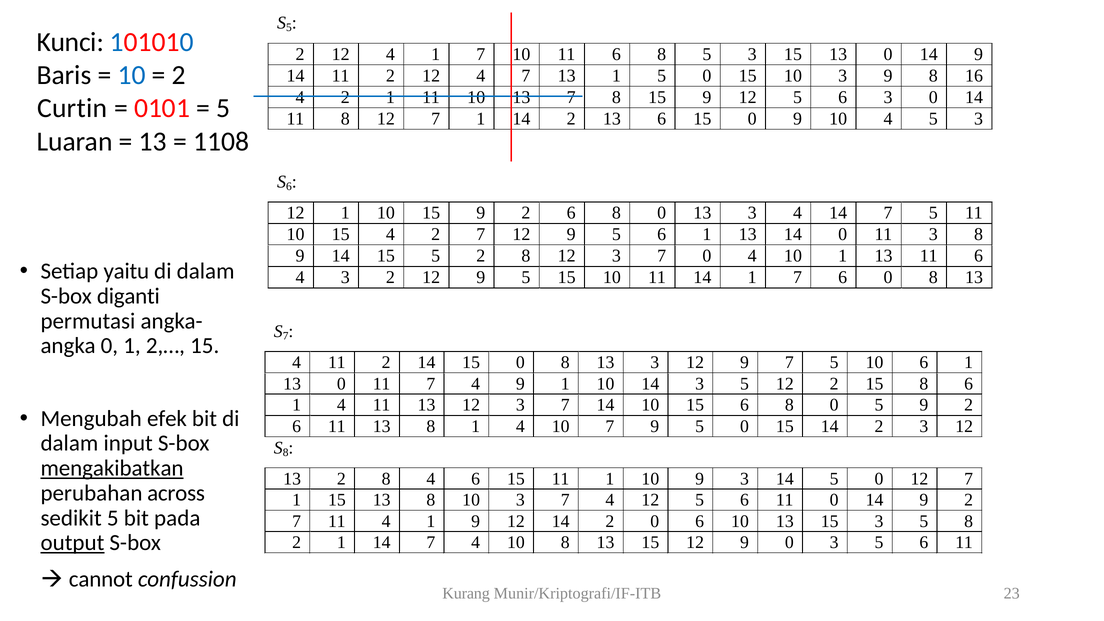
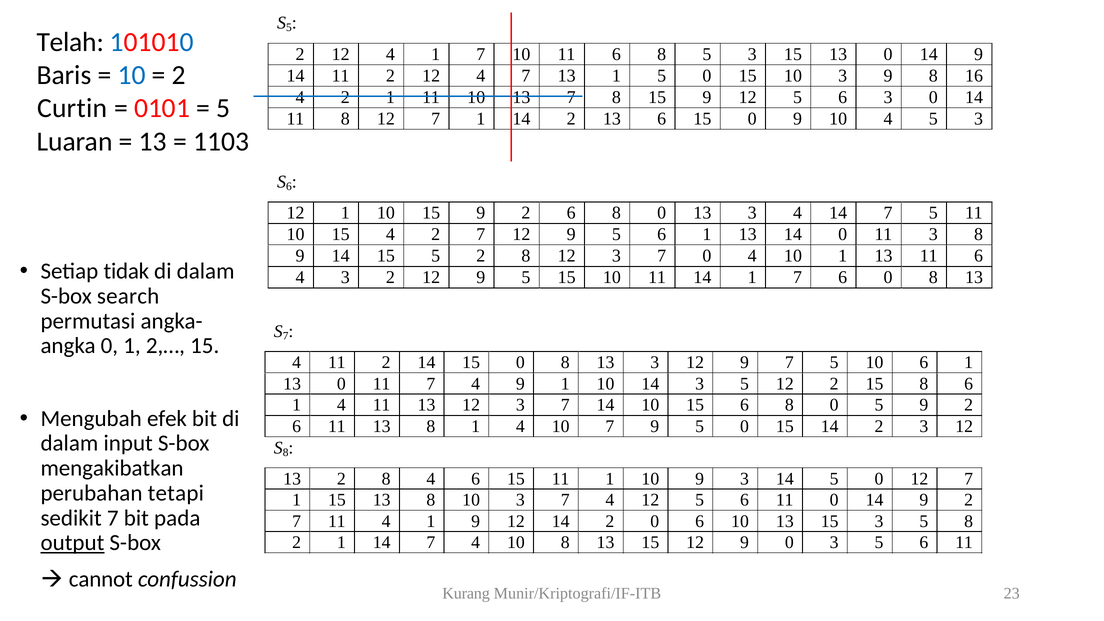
Kunci: Kunci -> Telah
1108: 1108 -> 1103
yaitu: yaitu -> tidak
diganti: diganti -> search
mengakibatkan underline: present -> none
across: across -> tetapi
sedikit 5: 5 -> 7
